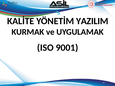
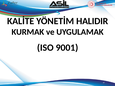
YAZILIM: YAZILIM -> HALIDIR
